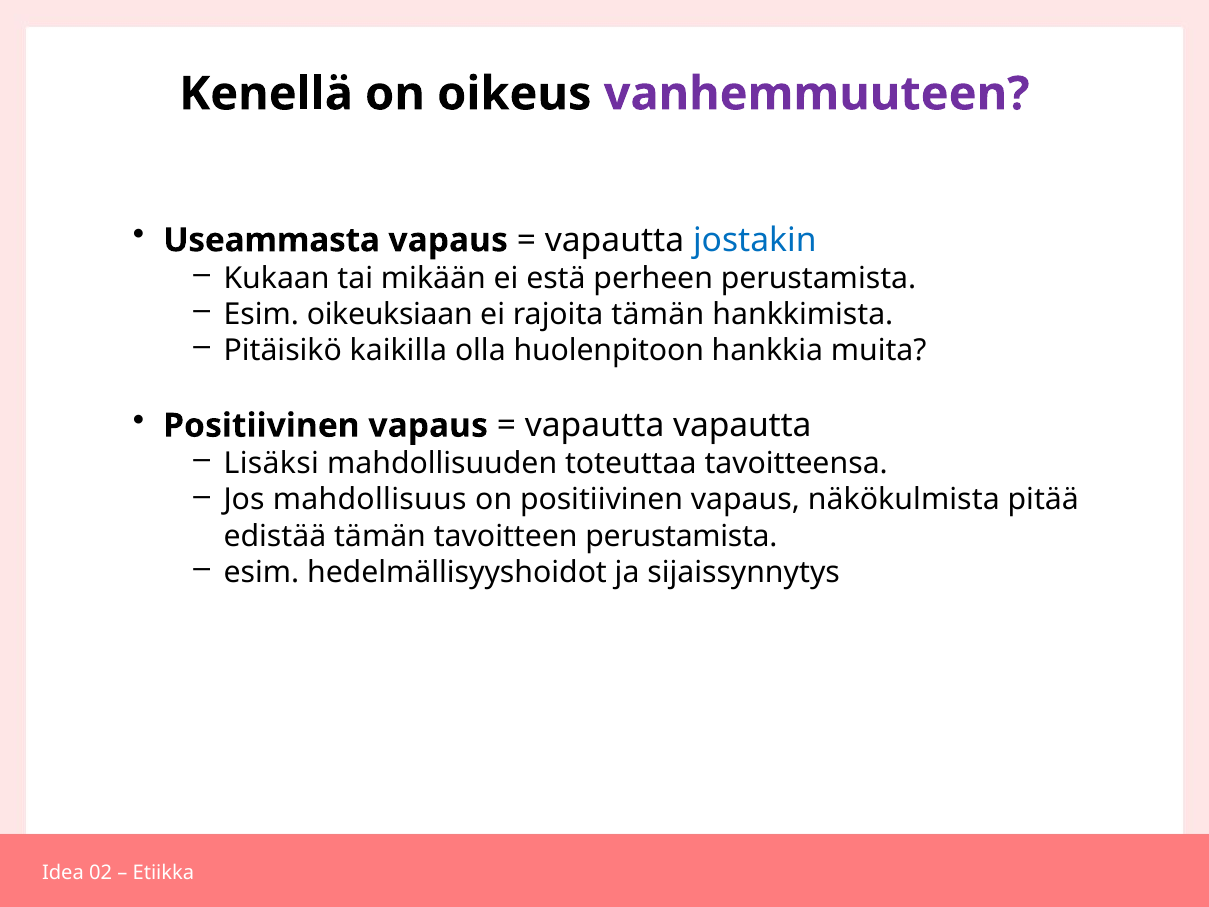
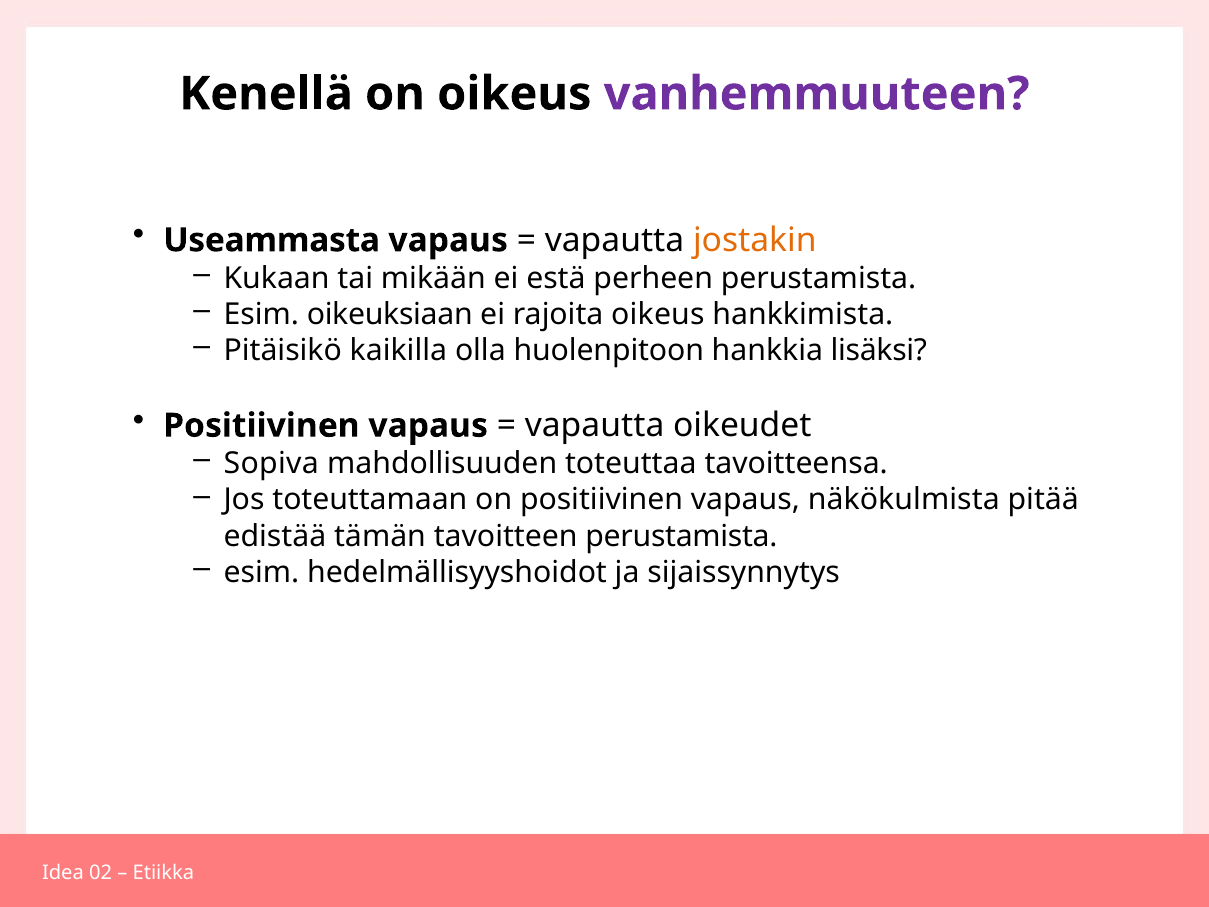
jostakin colour: blue -> orange
rajoita tämän: tämän -> oikeus
muita: muita -> lisäksi
vapautta vapautta: vapautta -> oikeudet
Lisäksi: Lisäksi -> Sopiva
mahdollisuus: mahdollisuus -> toteuttamaan
